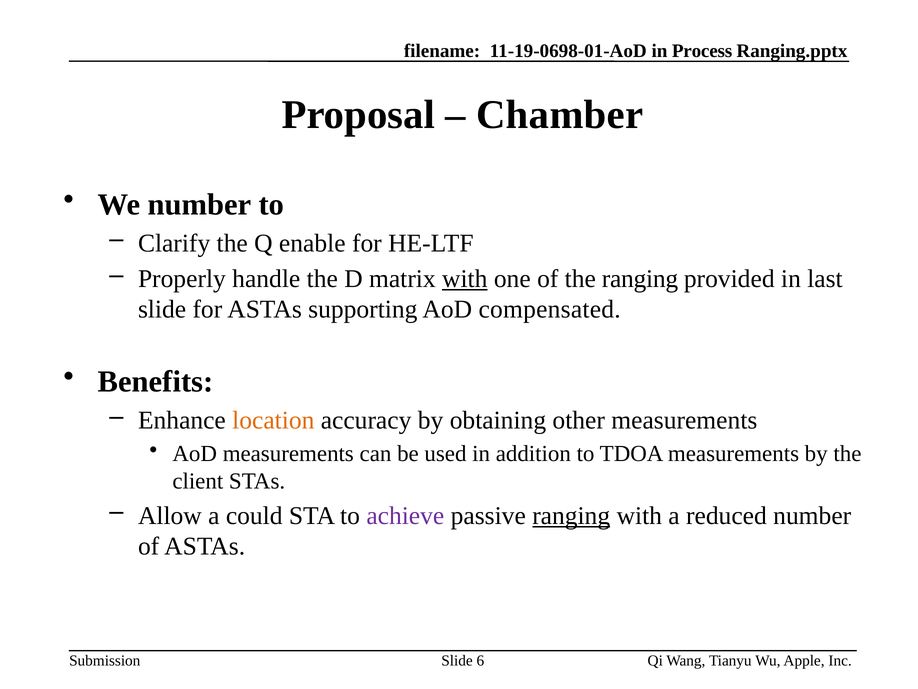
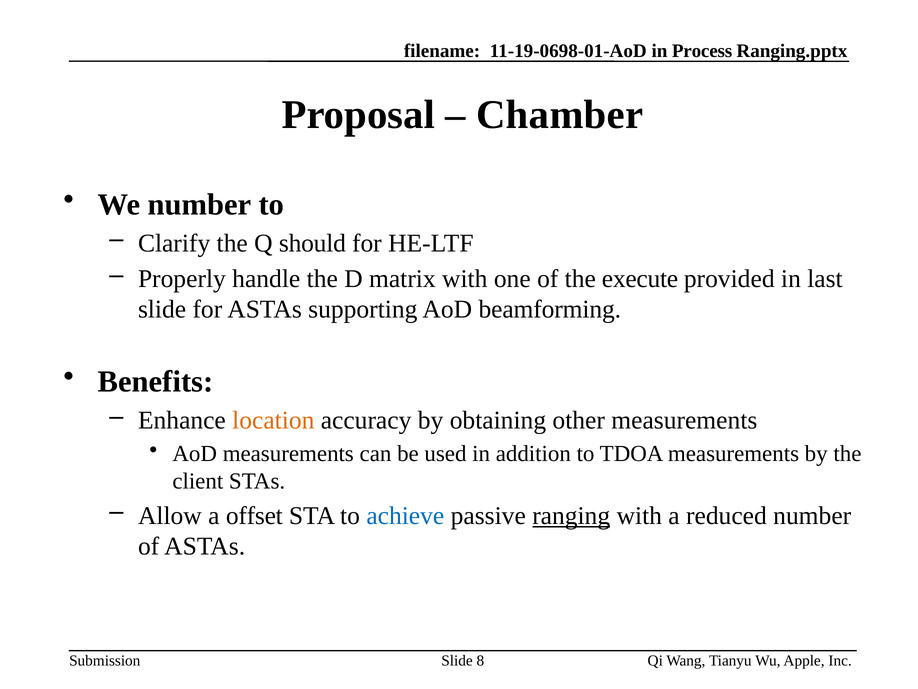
enable: enable -> should
with at (465, 279) underline: present -> none
the ranging: ranging -> execute
compensated: compensated -> beamforming
could: could -> offset
achieve colour: purple -> blue
6: 6 -> 8
